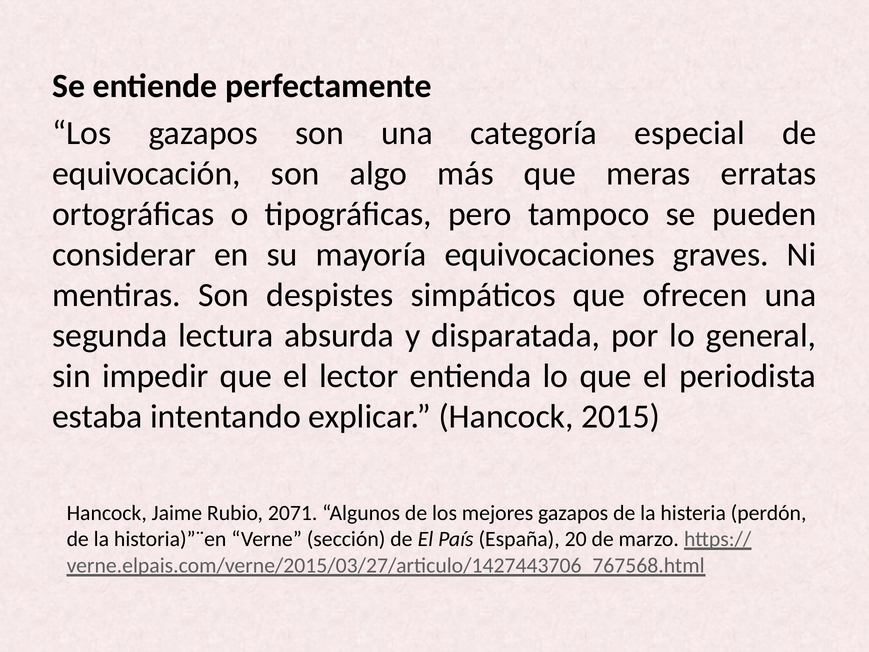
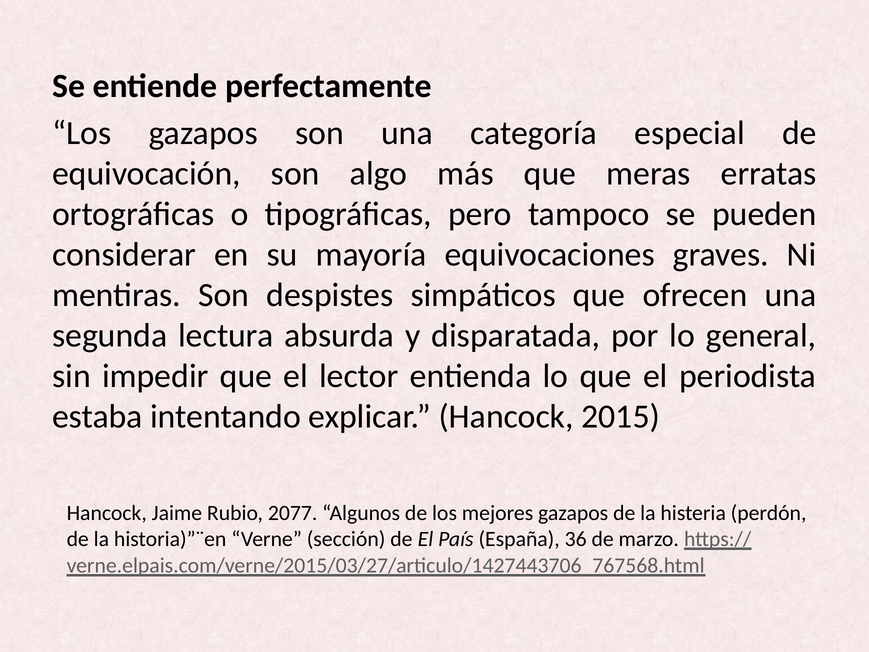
2071: 2071 -> 2077
20: 20 -> 36
